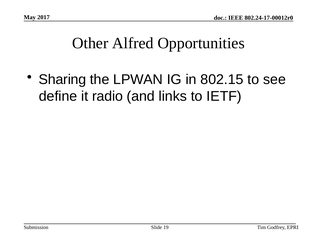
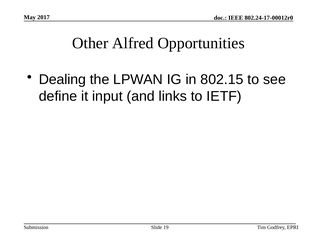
Sharing: Sharing -> Dealing
radio: radio -> input
